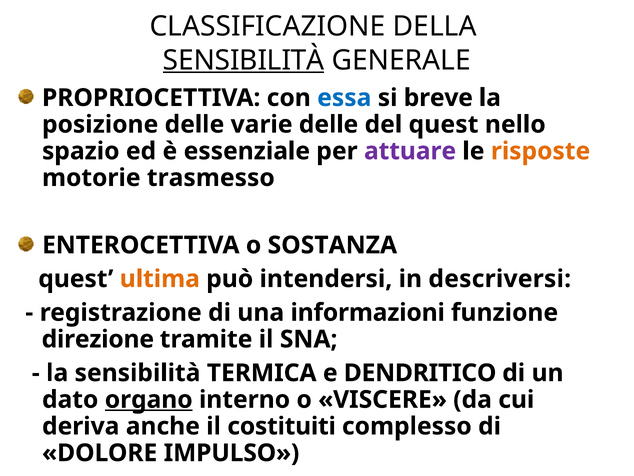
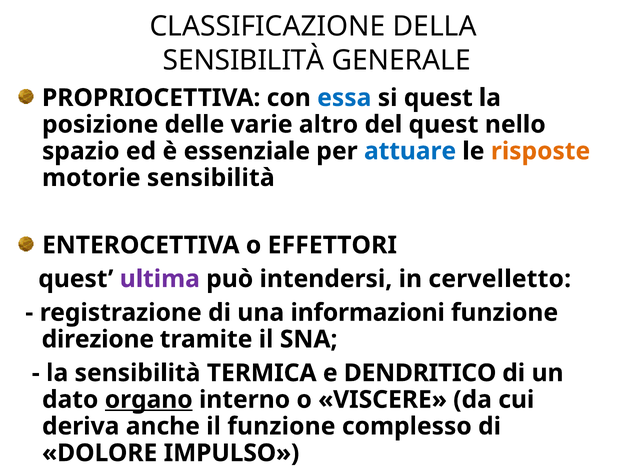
SENSIBILITÀ at (244, 60) underline: present -> none
si breve: breve -> quest
varie delle: delle -> altro
attuare colour: purple -> blue
motorie trasmesso: trasmesso -> sensibilità
SOSTANZA: SOSTANZA -> EFFETTORI
ultima colour: orange -> purple
descriversi: descriversi -> cervelletto
il costituiti: costituiti -> funzione
